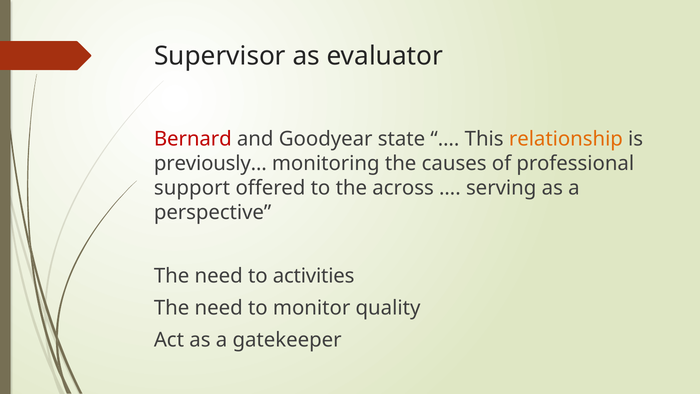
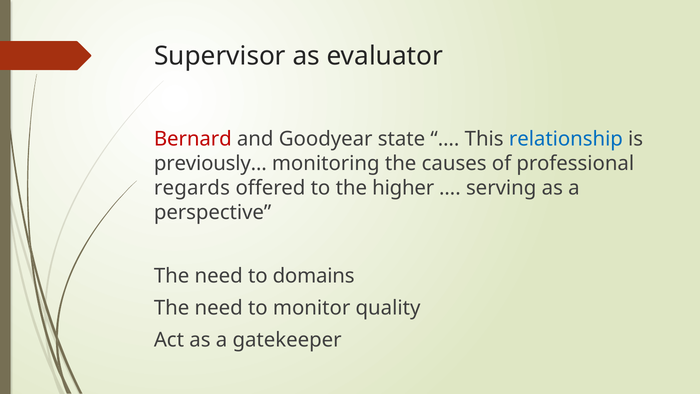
relationship colour: orange -> blue
support: support -> regards
across: across -> higher
activities: activities -> domains
